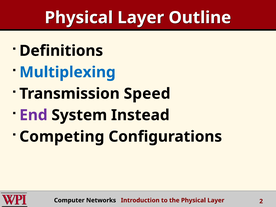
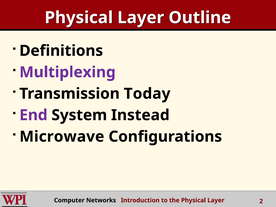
Multiplexing colour: blue -> purple
Speed: Speed -> Today
Competing: Competing -> Microwave
